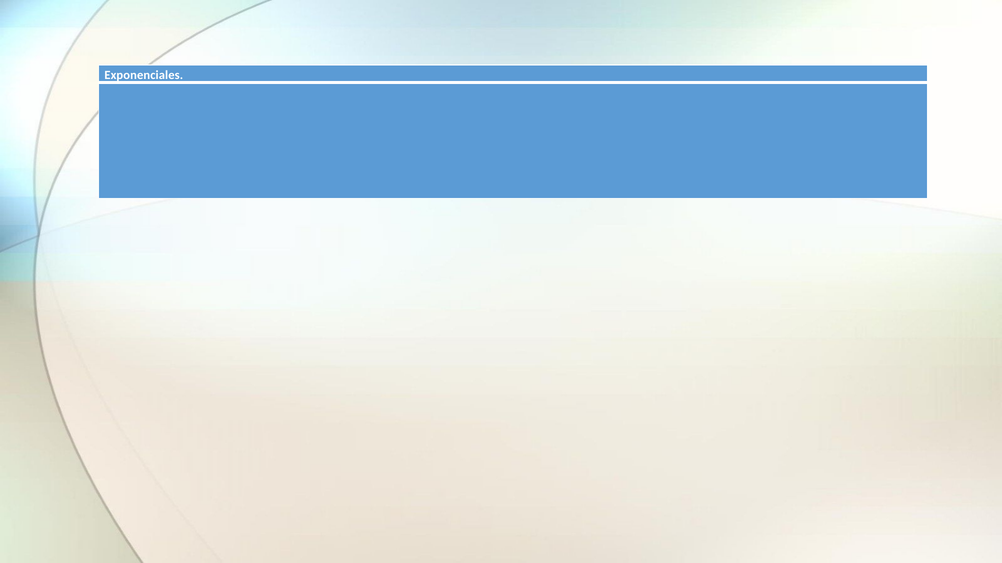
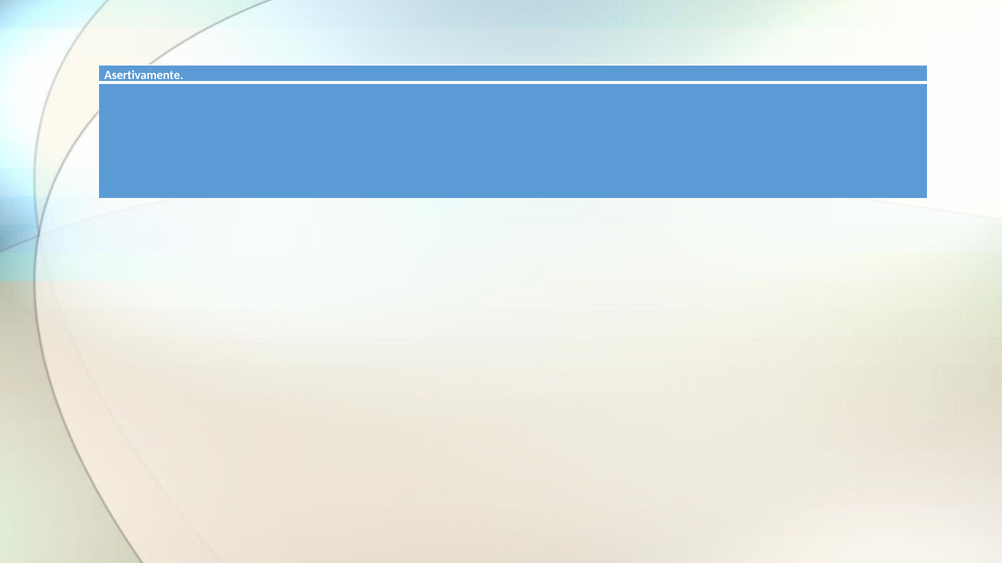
Exponenciales: Exponenciales -> Asertivamente
